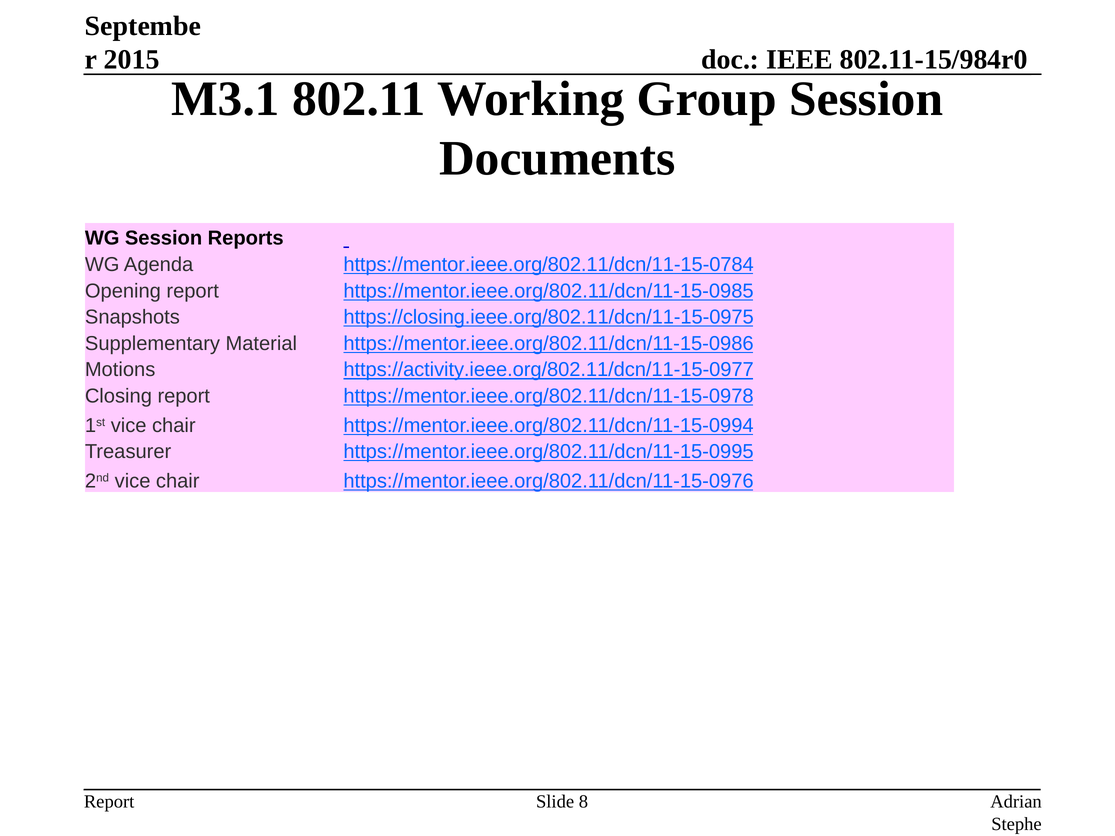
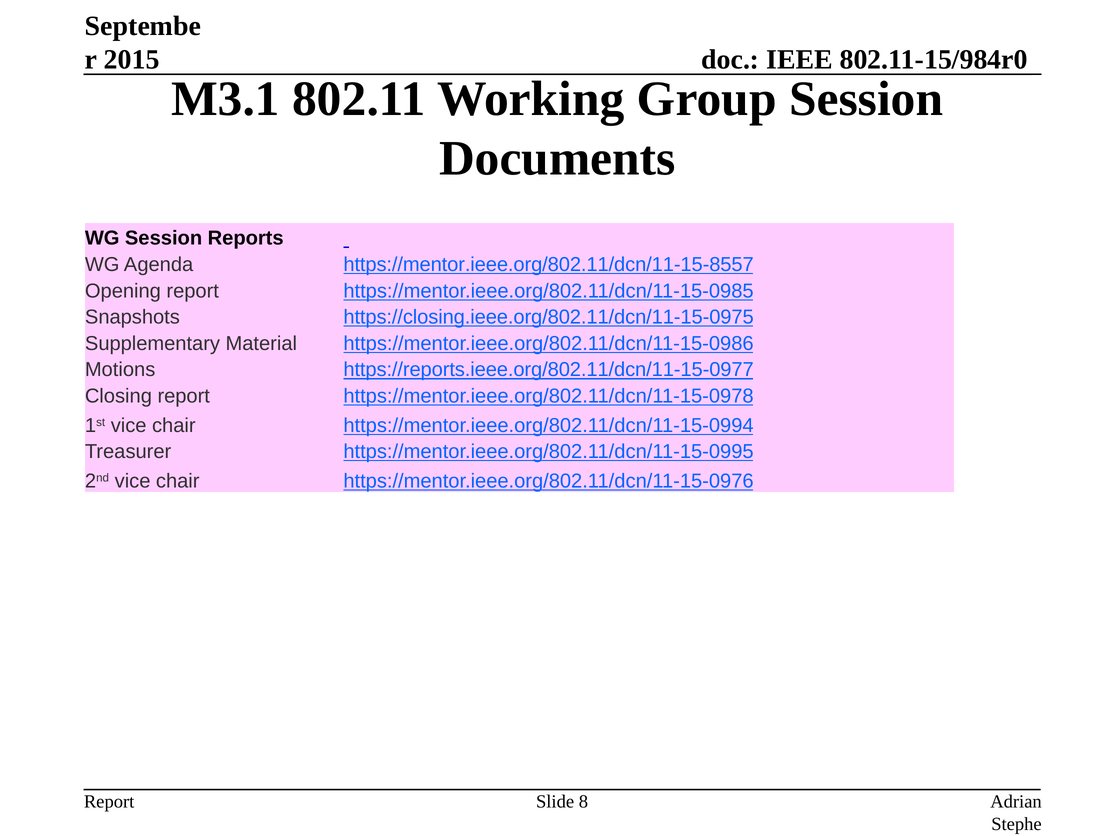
https://mentor.ieee.org/802.11/dcn/11-15-0784: https://mentor.ieee.org/802.11/dcn/11-15-0784 -> https://mentor.ieee.org/802.11/dcn/11-15-8557
https://activity.ieee.org/802.11/dcn/11-15-0977: https://activity.ieee.org/802.11/dcn/11-15-0977 -> https://reports.ieee.org/802.11/dcn/11-15-0977
